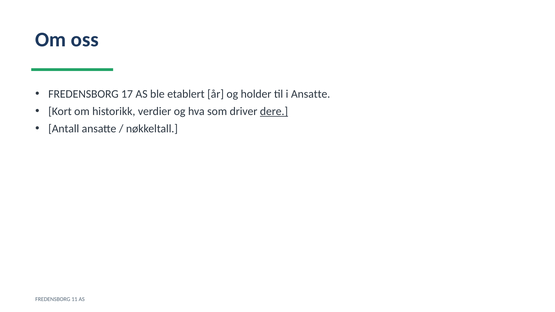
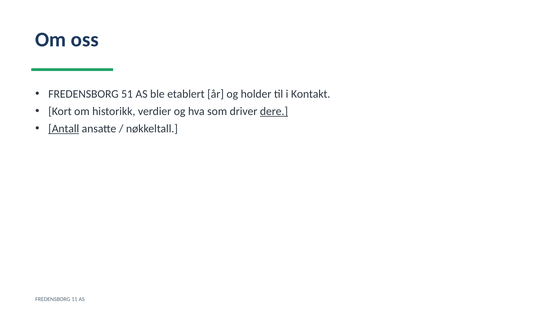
17: 17 -> 51
i Ansatte: Ansatte -> Kontakt
Antall underline: none -> present
